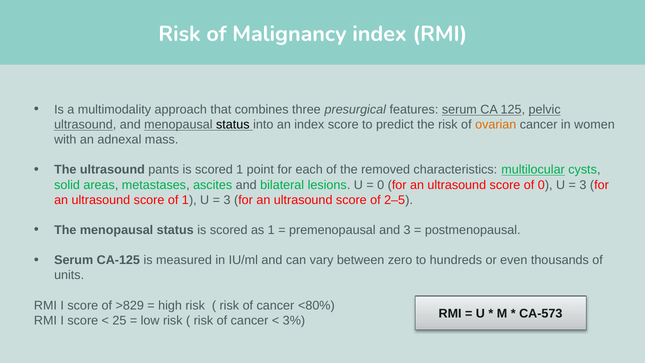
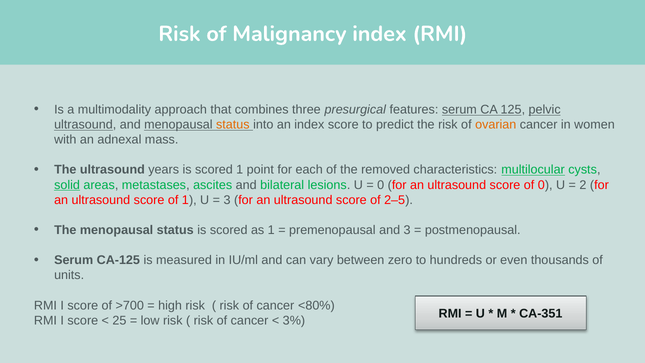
status at (233, 125) colour: black -> orange
pants: pants -> years
solid underline: none -> present
3 at (583, 185): 3 -> 2
>829: >829 -> >700
CA-573: CA-573 -> CA-351
